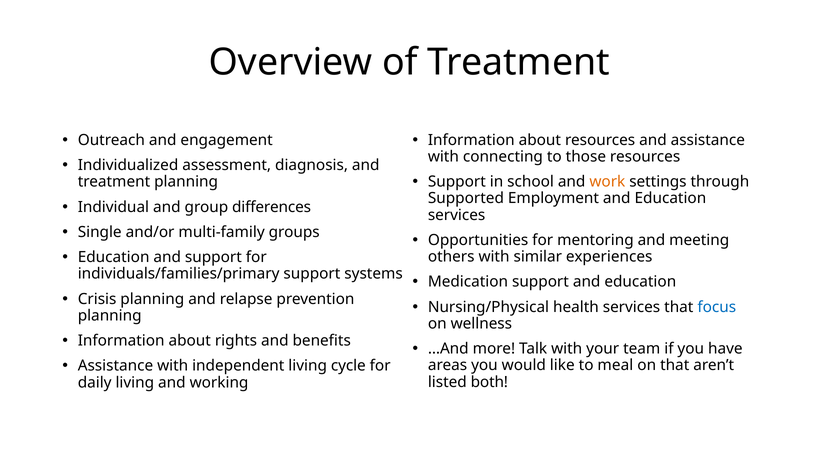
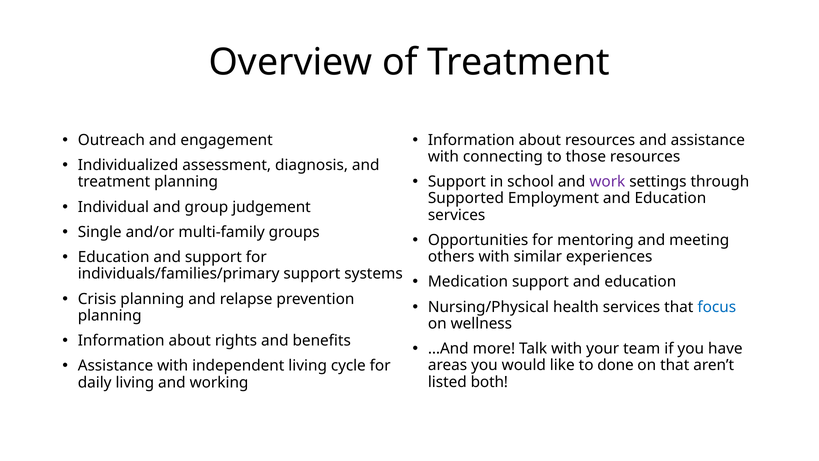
work colour: orange -> purple
differences: differences -> judgement
meal: meal -> done
